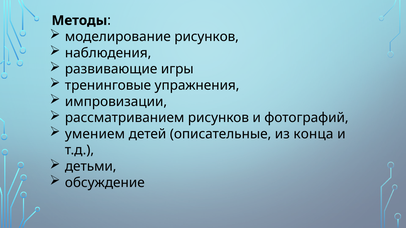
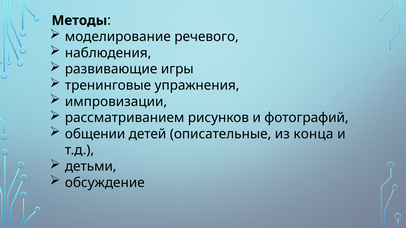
моделирование рисунков: рисунков -> речевого
умением: умением -> общении
